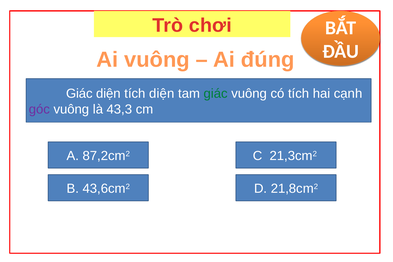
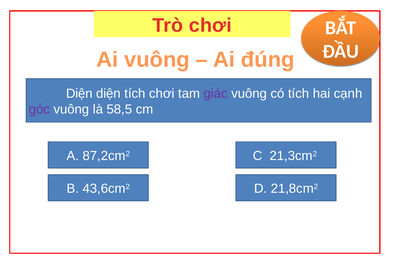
Giác at (79, 93): Giác -> Diện
tích diện: diện -> chơi
giác at (216, 93) colour: green -> purple
43,3: 43,3 -> 58,5
